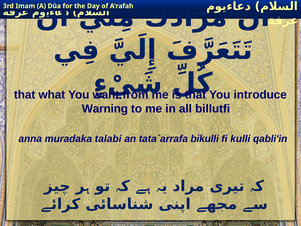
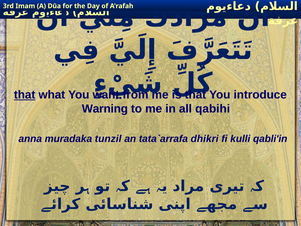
that at (25, 95) underline: none -> present
billutfi: billutfi -> qabihi
talabi: talabi -> tunzil
bikulli: bikulli -> dhikri
